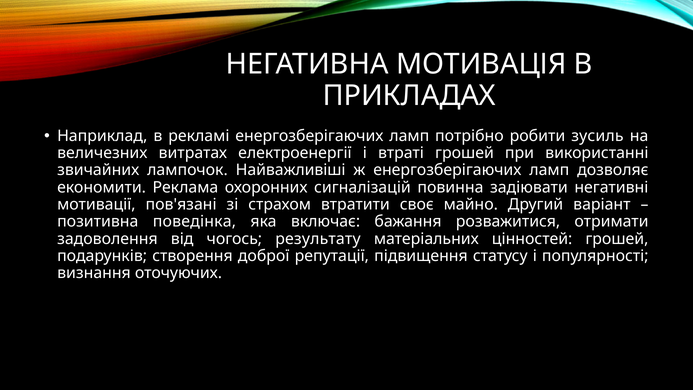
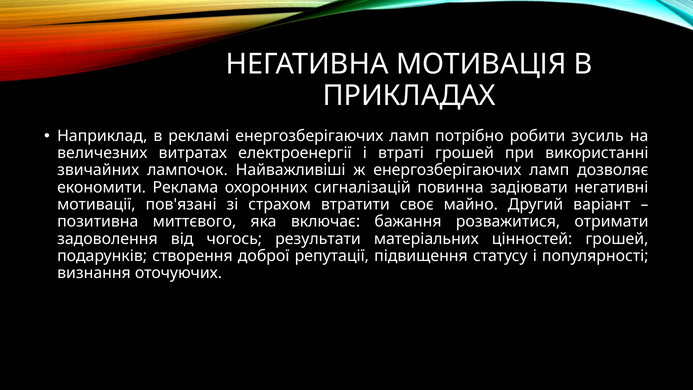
поведінка: поведінка -> миттєвого
результату: результату -> результати
